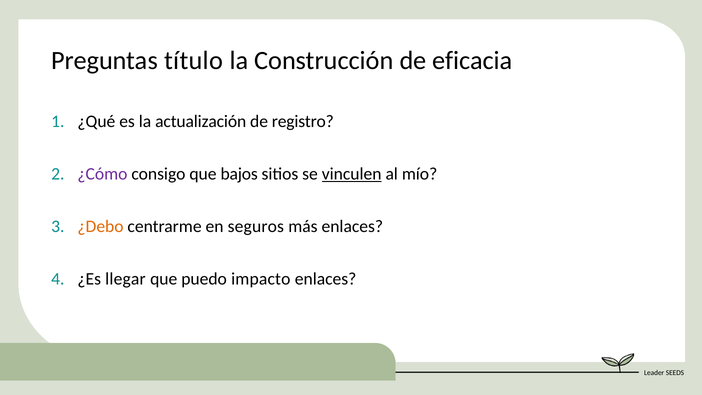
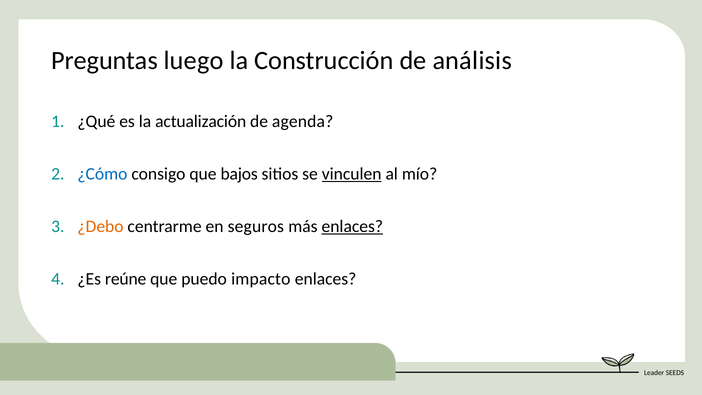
título: título -> luego
eficacia: eficacia -> análisis
registro: registro -> agenda
¿Cómo colour: purple -> blue
enlaces at (352, 226) underline: none -> present
llegar: llegar -> reúne
